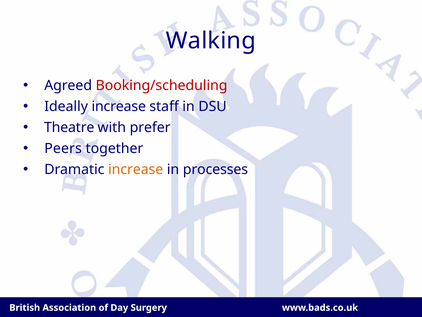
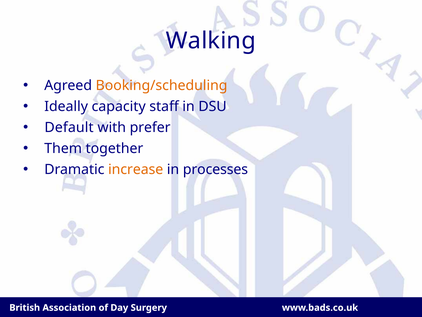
Booking/scheduling colour: red -> orange
Ideally increase: increase -> capacity
Theatre: Theatre -> Default
Peers: Peers -> Them
